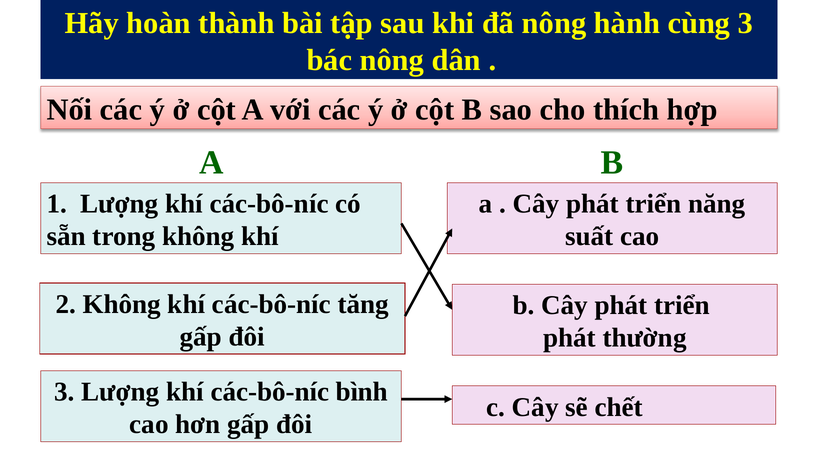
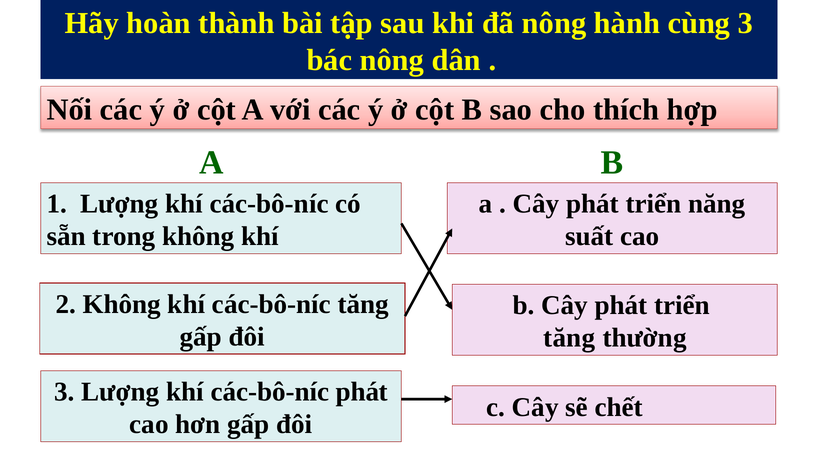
phát at (569, 338): phát -> tăng
các-bô-níc bình: bình -> phát
